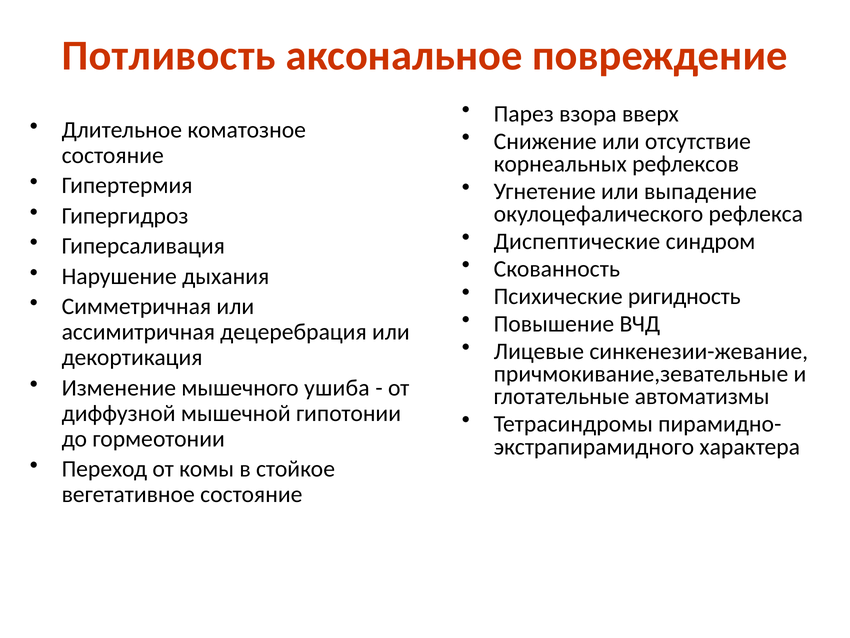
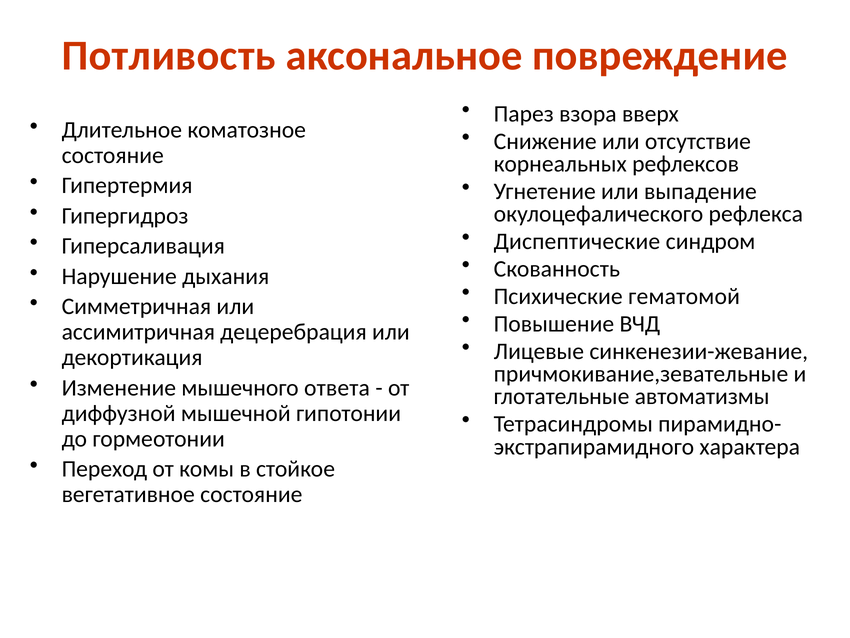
ригидность: ригидность -> гематомой
ушиба: ушиба -> ответа
